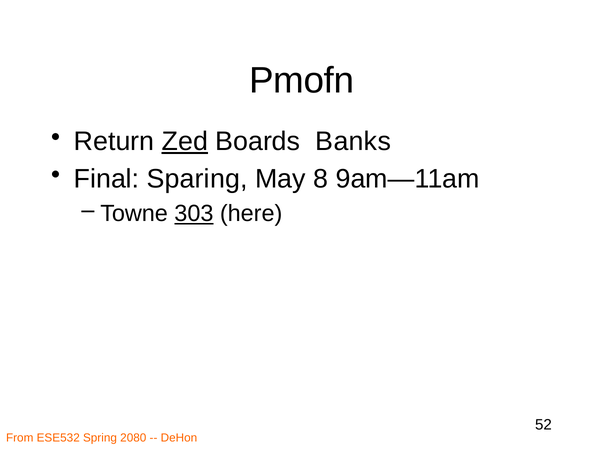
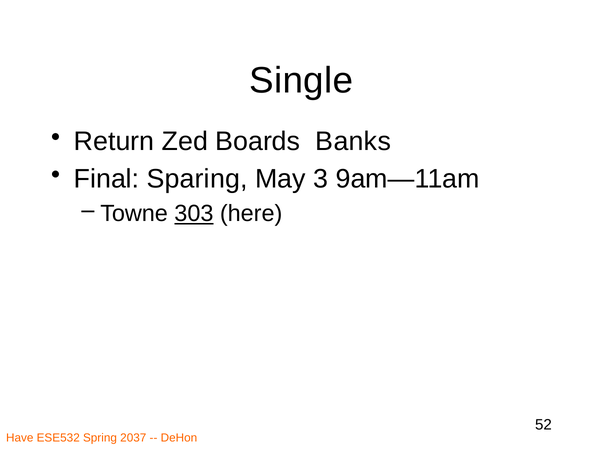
Pmofn: Pmofn -> Single
Zed underline: present -> none
8: 8 -> 3
From: From -> Have
2080: 2080 -> 2037
